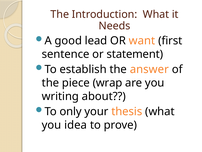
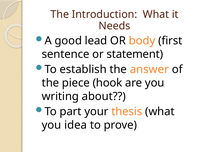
want: want -> body
wrap: wrap -> hook
only: only -> part
